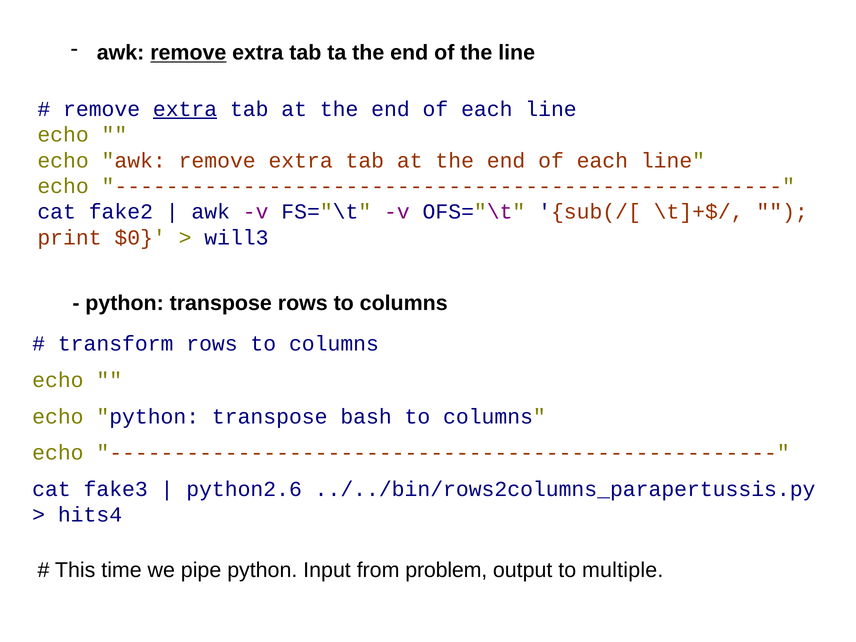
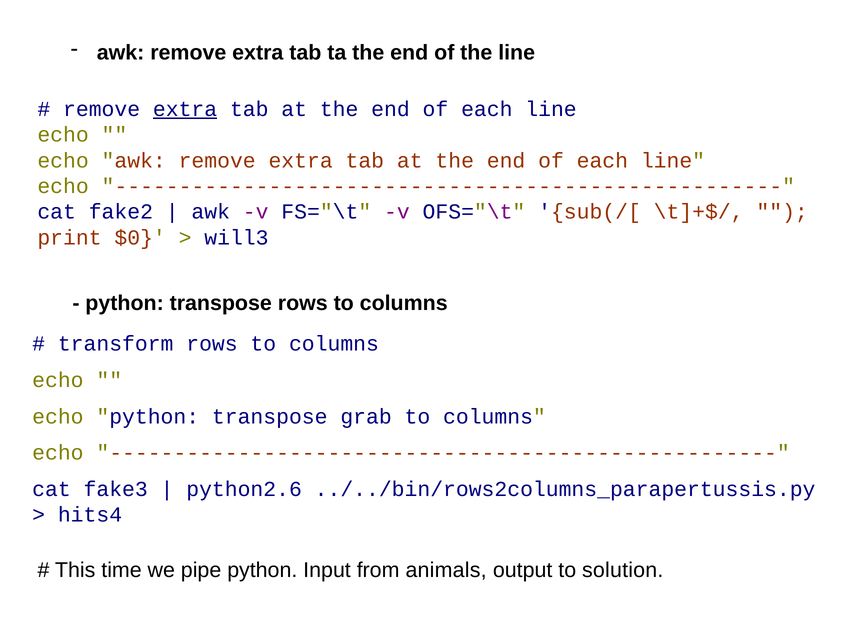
remove at (188, 53) underline: present -> none
bash: bash -> grab
problem: problem -> animals
multiple: multiple -> solution
